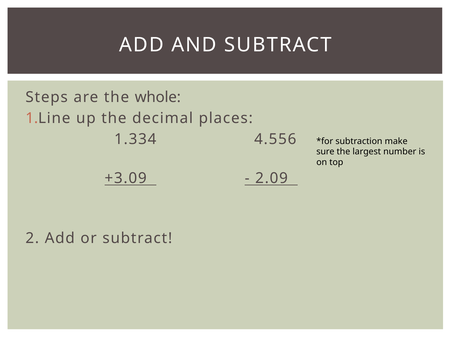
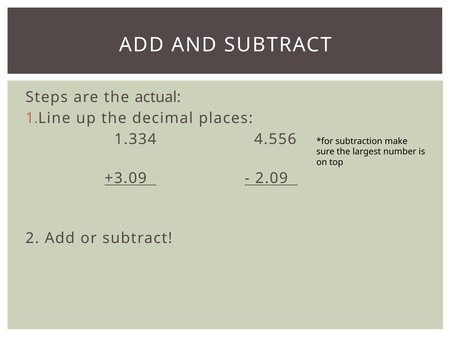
whole: whole -> actual
